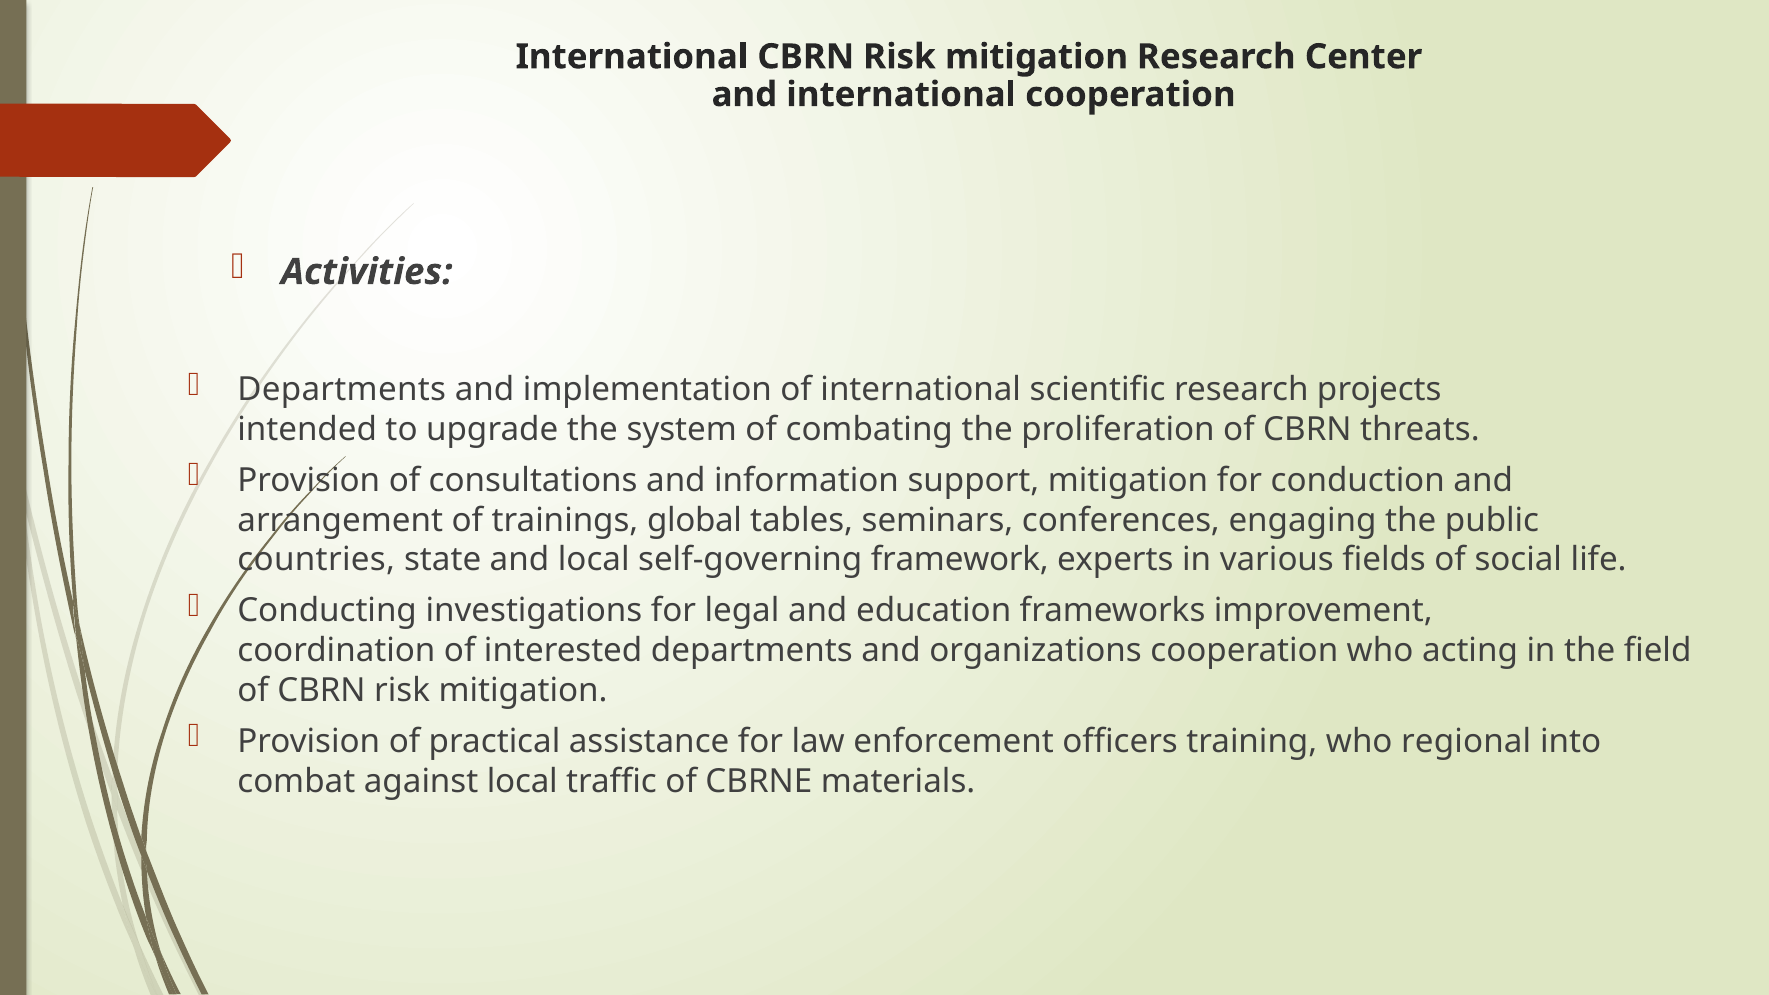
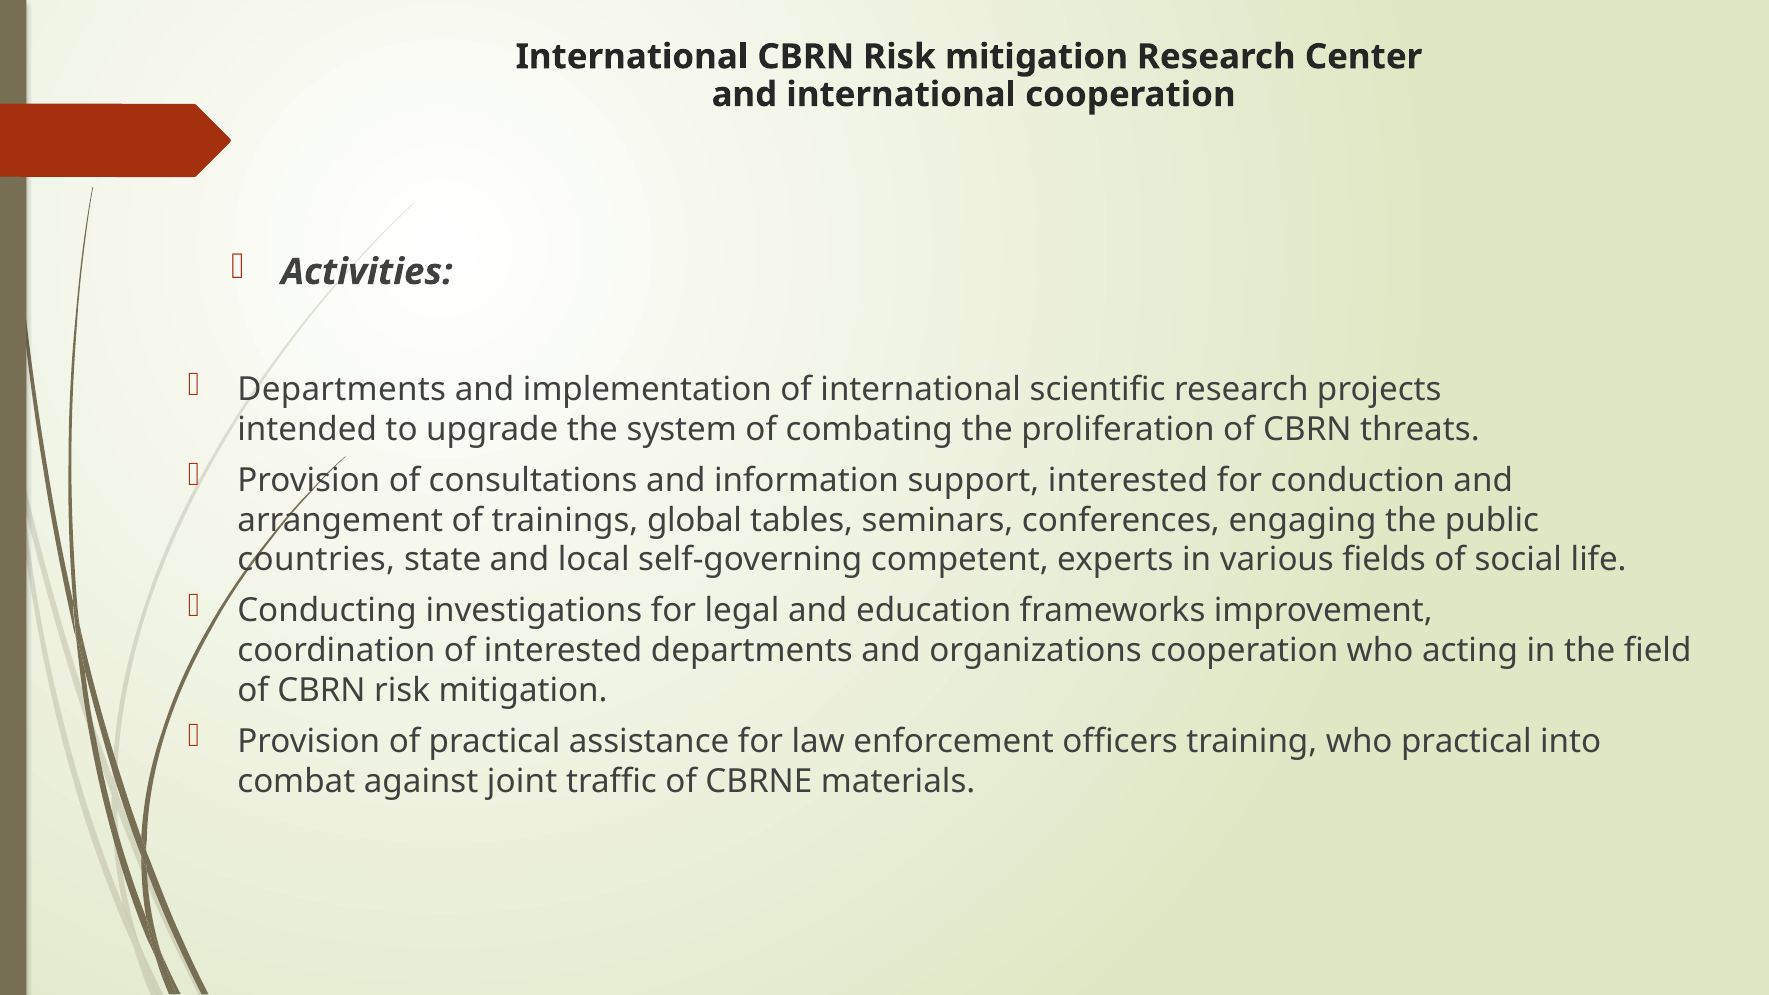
support mitigation: mitigation -> interested
framework: framework -> competent
who regional: regional -> practical
against local: local -> joint
